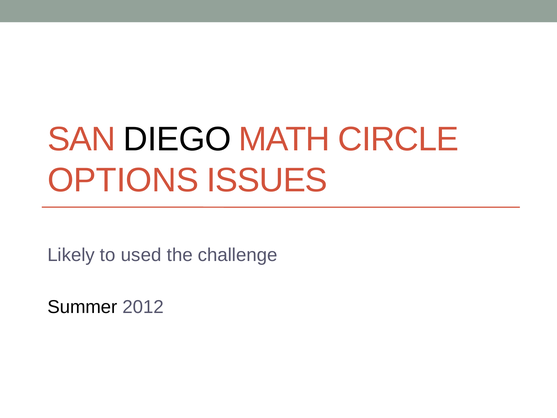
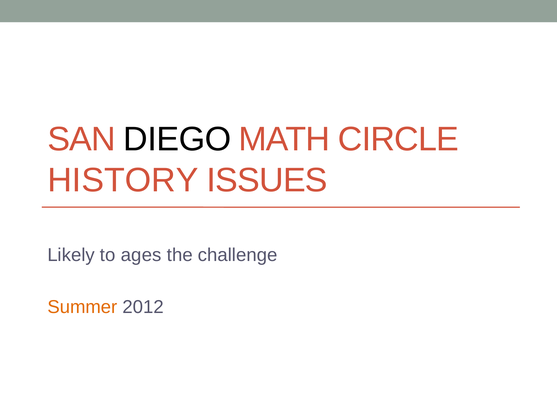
OPTIONS: OPTIONS -> HISTORY
used: used -> ages
Summer colour: black -> orange
